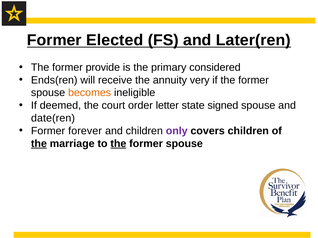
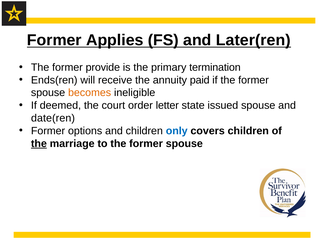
Elected: Elected -> Applies
considered: considered -> termination
very: very -> paid
signed: signed -> issued
forever: forever -> options
only colour: purple -> blue
the at (118, 144) underline: present -> none
